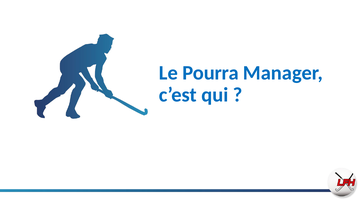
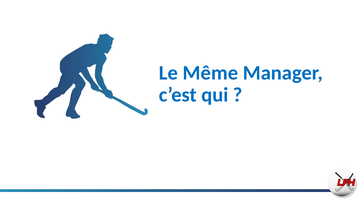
Pourra: Pourra -> Même
